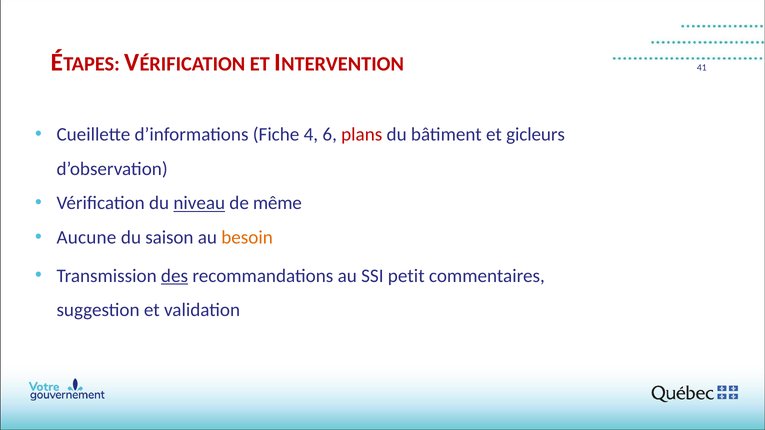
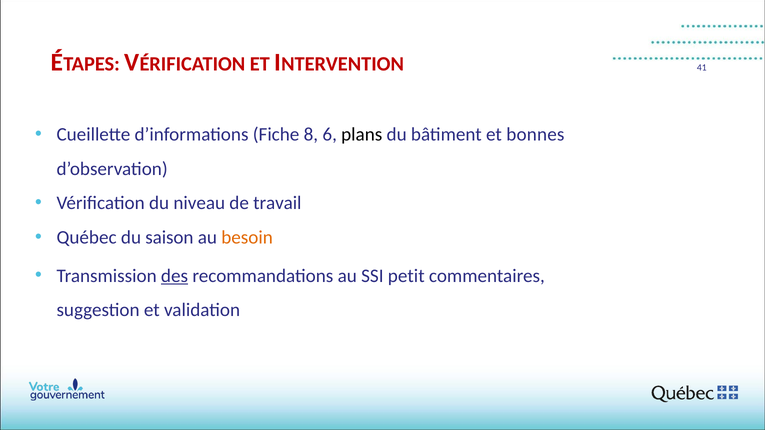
4: 4 -> 8
plans colour: red -> black
gicleurs: gicleurs -> bonnes
niveau underline: present -> none
même: même -> travail
Aucune: Aucune -> Québec
